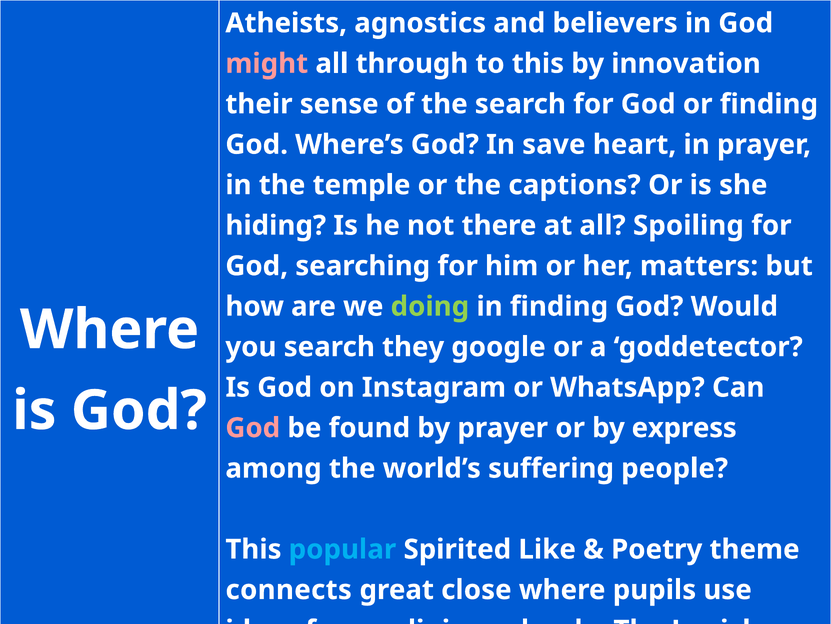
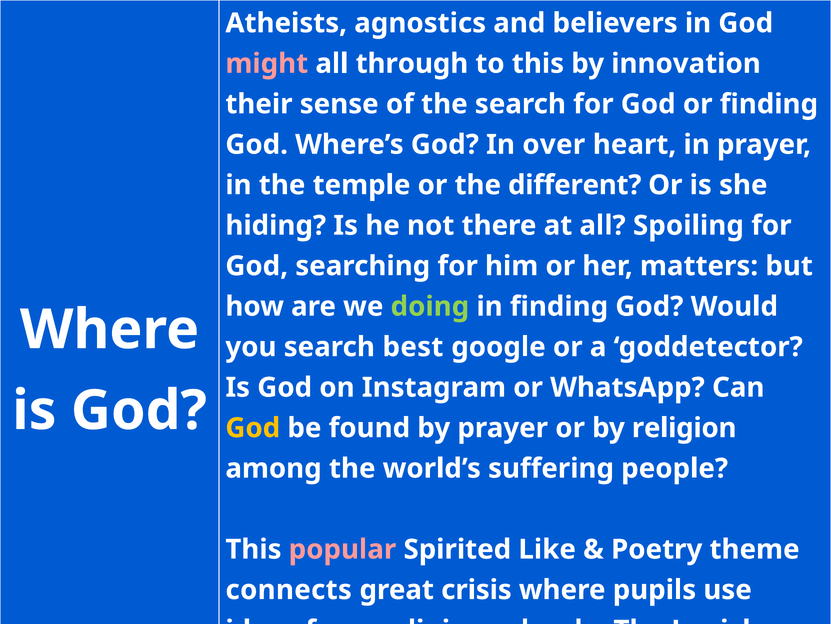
save: save -> over
captions: captions -> different
they: they -> best
God at (253, 427) colour: pink -> yellow
express: express -> religion
popular colour: light blue -> pink
close: close -> crisis
